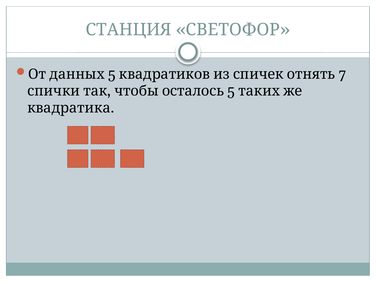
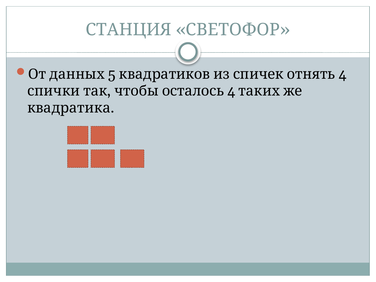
5 7: 7 -> 4
5 at (231, 91): 5 -> 4
